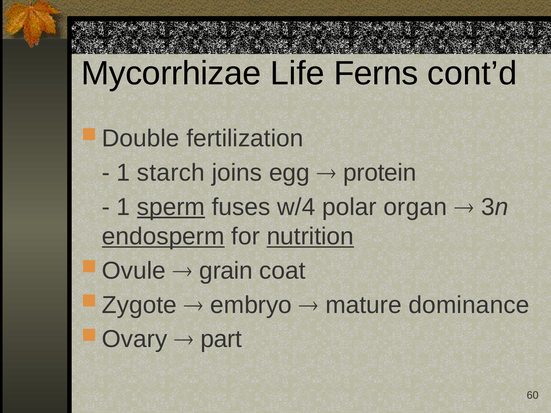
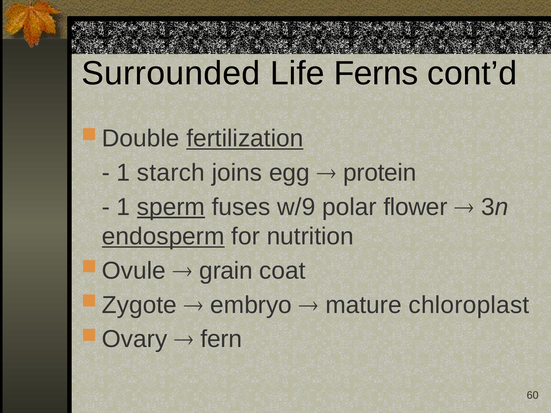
Mycorrhizae: Mycorrhizae -> Surrounded
fertilization underline: none -> present
w/4: w/4 -> w/9
organ: organ -> flower
nutrition underline: present -> none
dominance: dominance -> chloroplast
part: part -> fern
